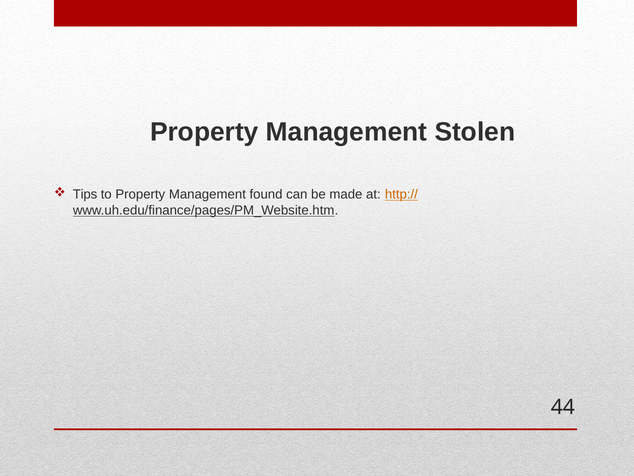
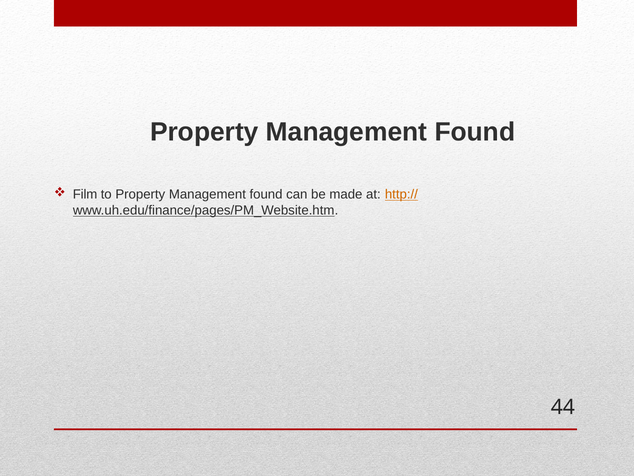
Stolen at (475, 132): Stolen -> Found
Tips: Tips -> Film
